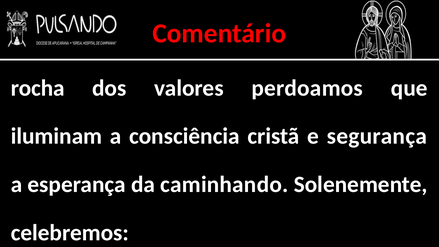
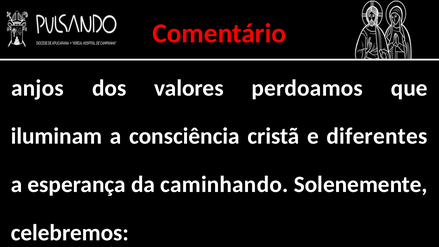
rocha: rocha -> anjos
segurança: segurança -> diferentes
